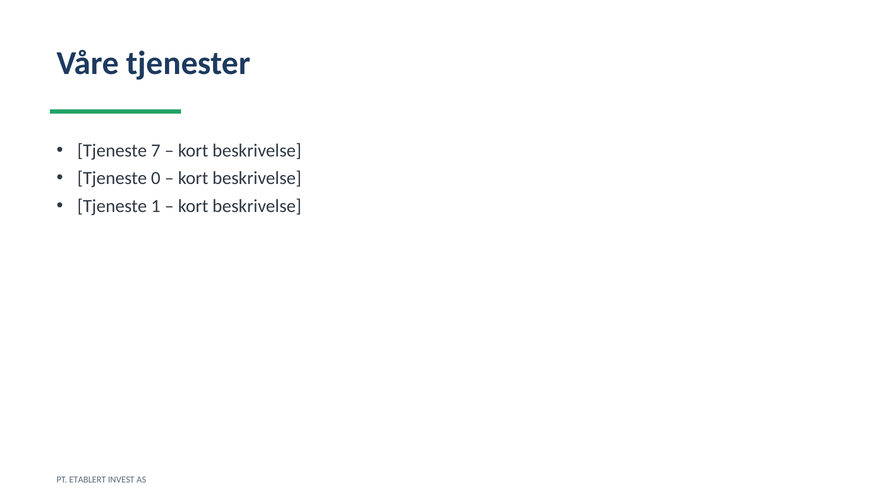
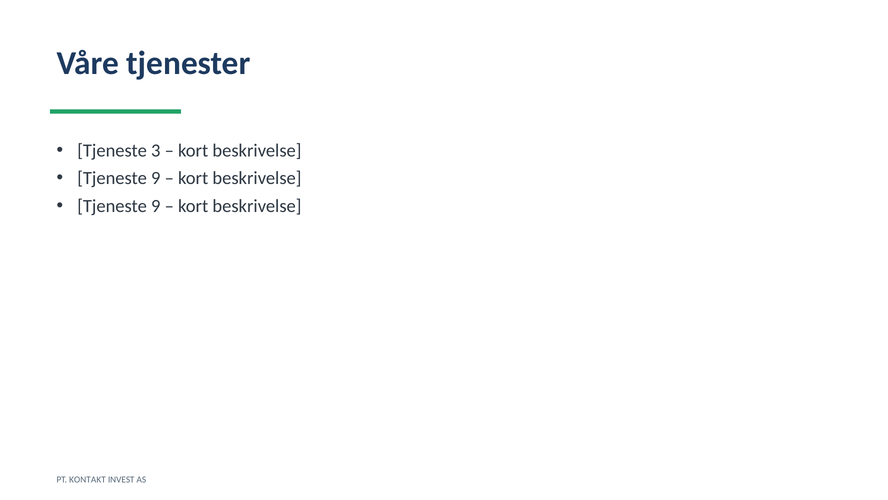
7: 7 -> 3
0 at (156, 178): 0 -> 9
1 at (156, 206): 1 -> 9
ETABLERT: ETABLERT -> KONTAKT
